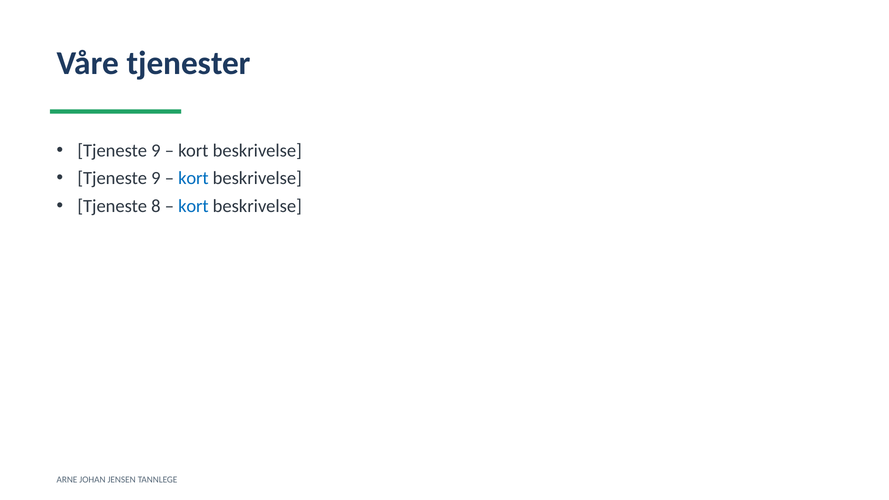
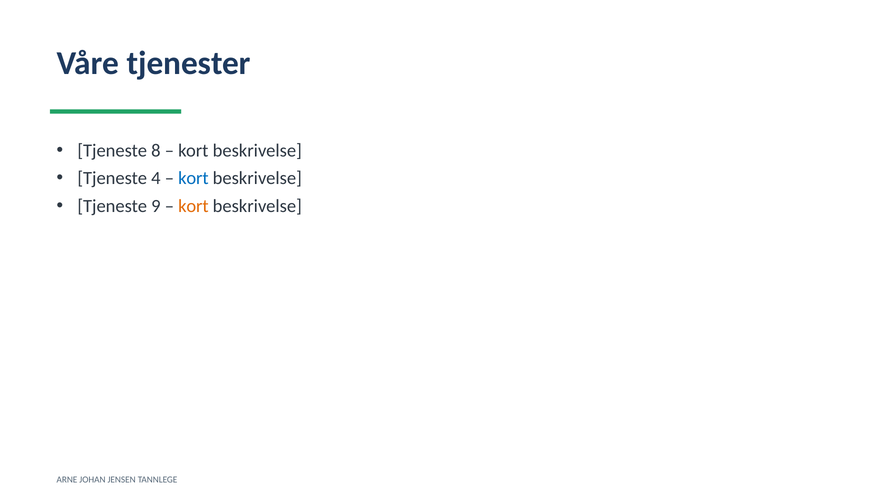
9 at (156, 151): 9 -> 8
9 at (156, 178): 9 -> 4
8: 8 -> 9
kort at (193, 206) colour: blue -> orange
